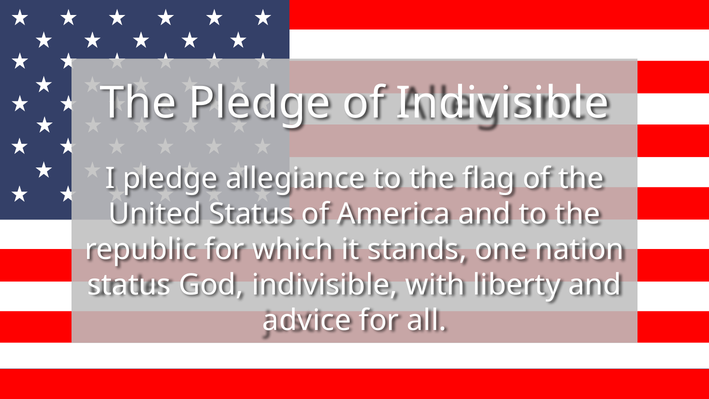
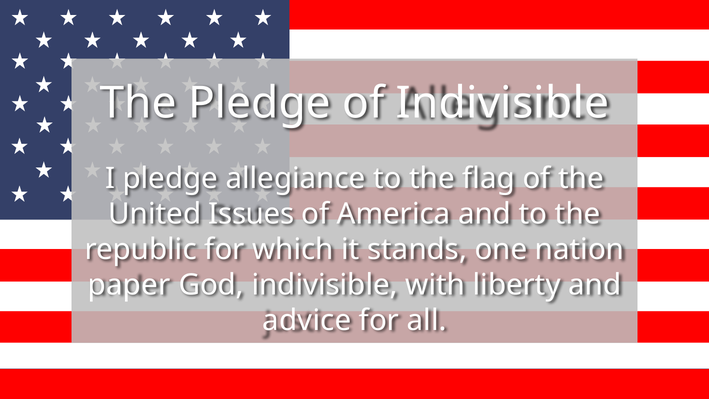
United Status: Status -> Issues
status at (129, 285): status -> paper
